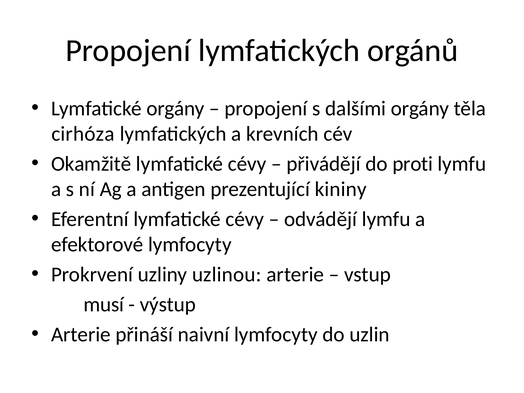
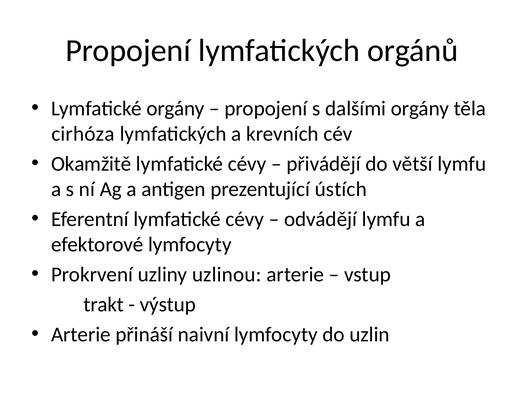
proti: proti -> větší
kininy: kininy -> ústích
musí: musí -> trakt
